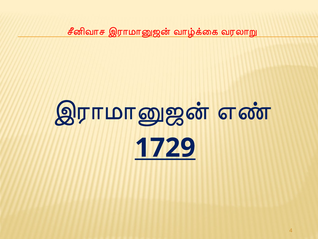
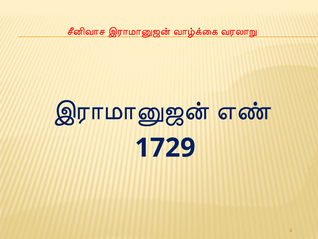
1729 underline: present -> none
